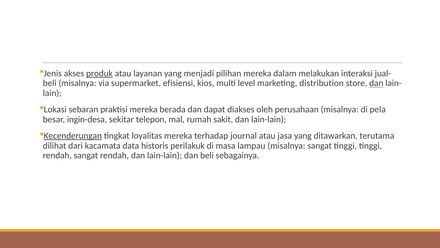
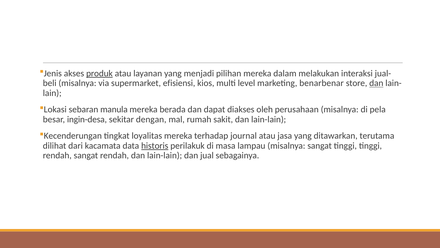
distribution: distribution -> benarbenar
praktisi: praktisi -> manula
telepon: telepon -> dengan
Kecenderungan underline: present -> none
historis underline: none -> present
dan beli: beli -> jual
